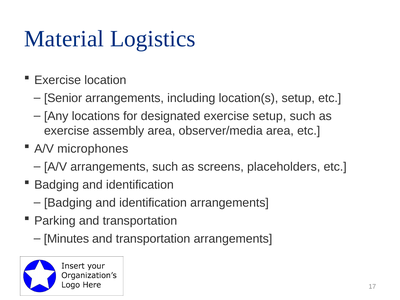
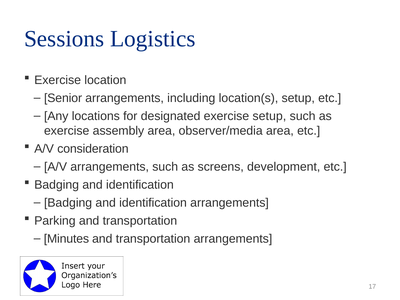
Material: Material -> Sessions
microphones: microphones -> consideration
placeholders: placeholders -> development
